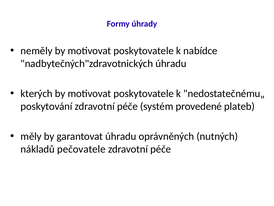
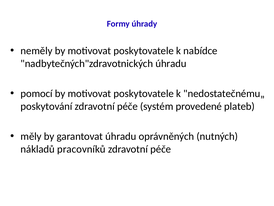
kterých: kterých -> pomocí
pečovatele: pečovatele -> pracovníků
